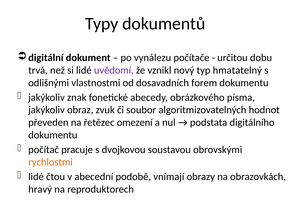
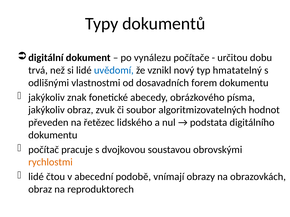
uvědomí colour: purple -> blue
omezení: omezení -> lidského
hravý at (40, 190): hravý -> obraz
